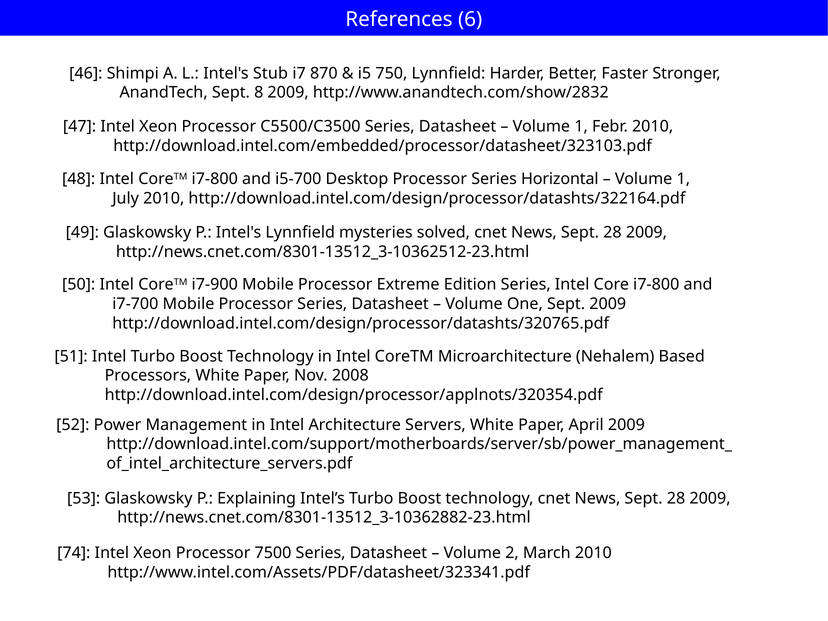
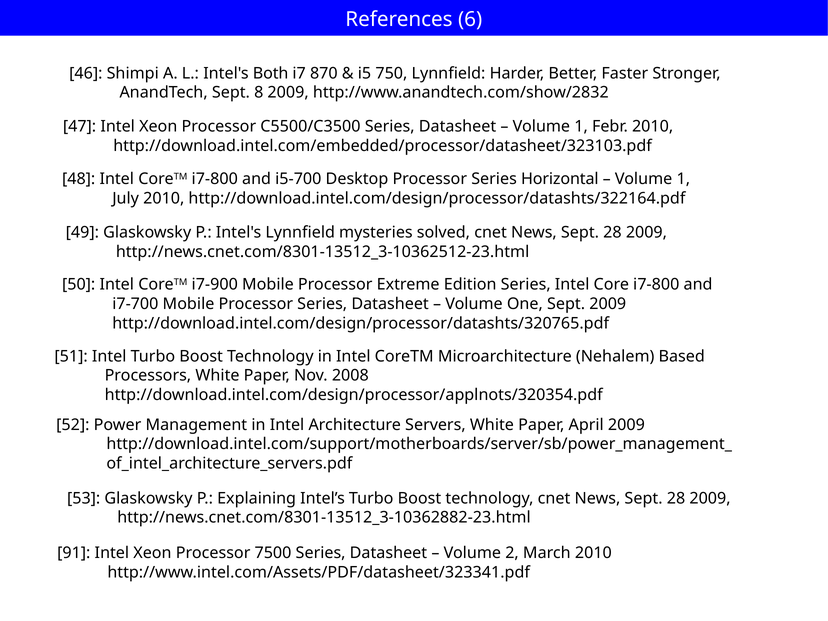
Stub: Stub -> Both
74: 74 -> 91
